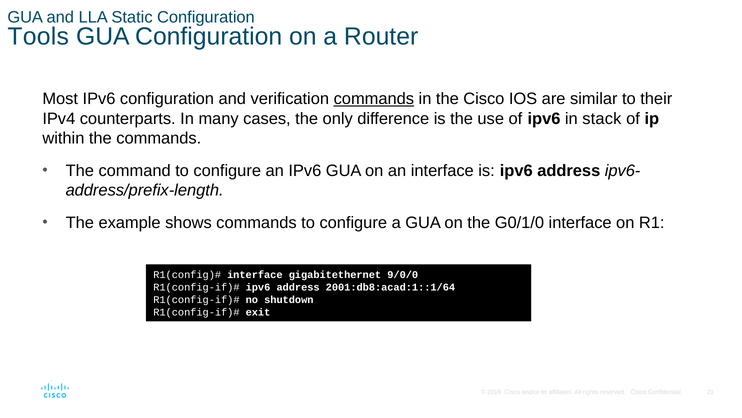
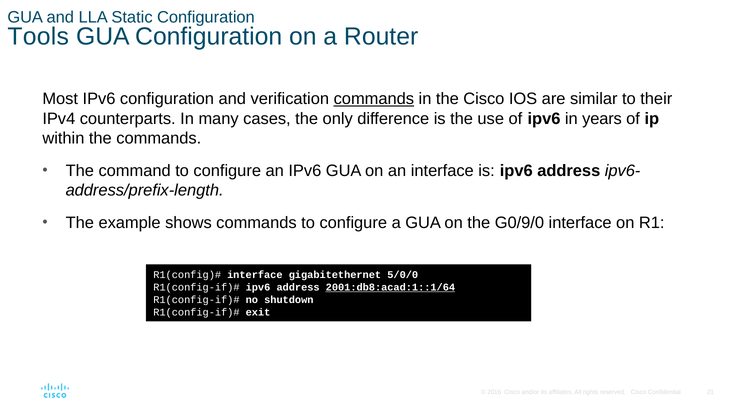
stack: stack -> years
G0/1/0: G0/1/0 -> G0/9/0
9/0/0: 9/0/0 -> 5/0/0
2001:db8:acad:1::1/64 underline: none -> present
